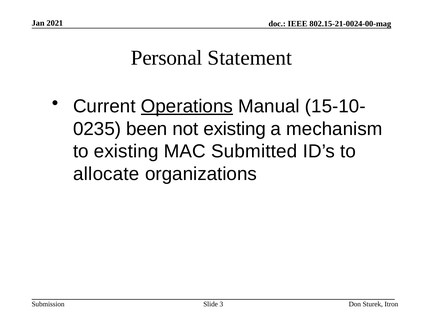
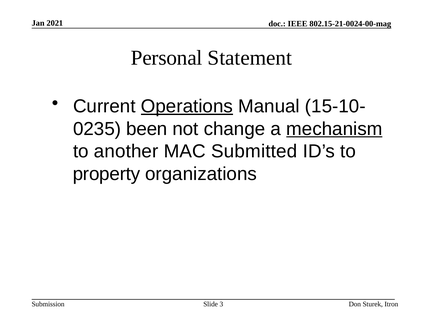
not existing: existing -> change
mechanism underline: none -> present
to existing: existing -> another
allocate: allocate -> property
